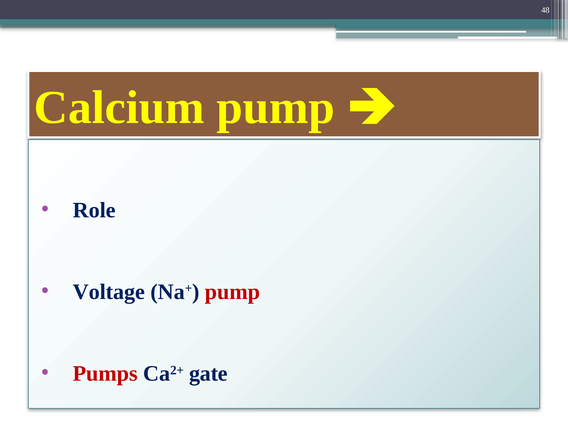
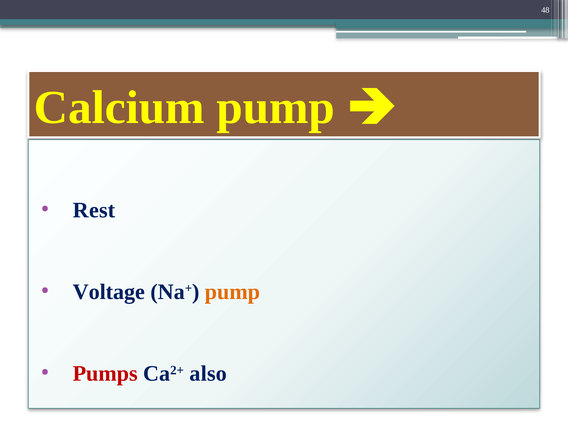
Role: Role -> Rest
pump at (232, 292) colour: red -> orange
gate: gate -> also
